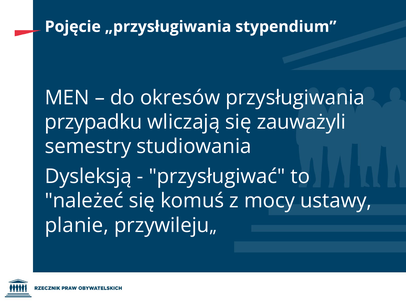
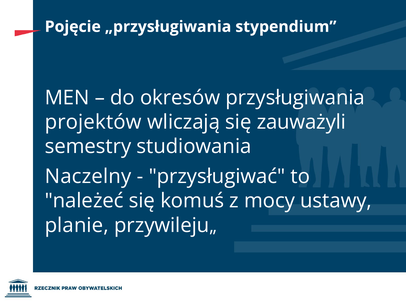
przypadku: przypadku -> projektów
Dysleksją: Dysleksją -> Naczelny
